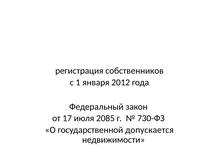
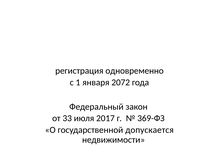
собственников: собственников -> одновременно
2012: 2012 -> 2072
17: 17 -> 33
2085: 2085 -> 2017
730-ФЗ: 730-ФЗ -> 369-ФЗ
